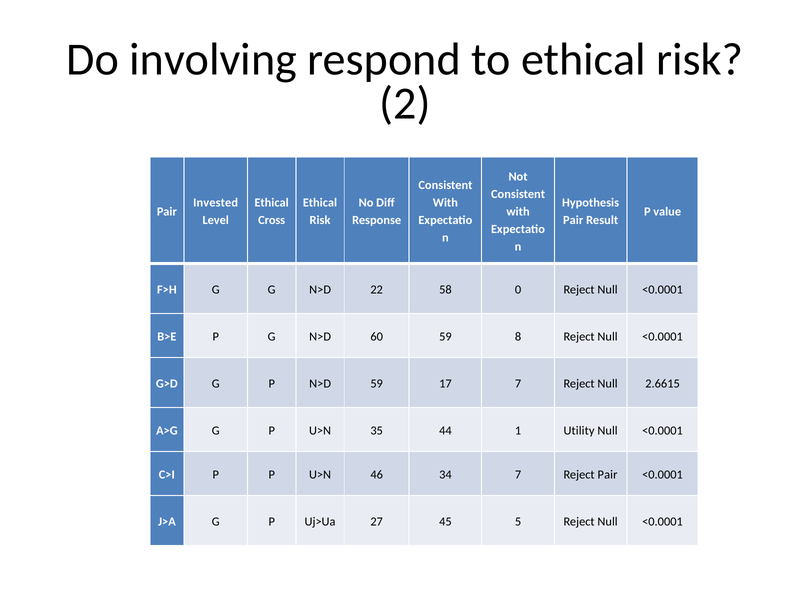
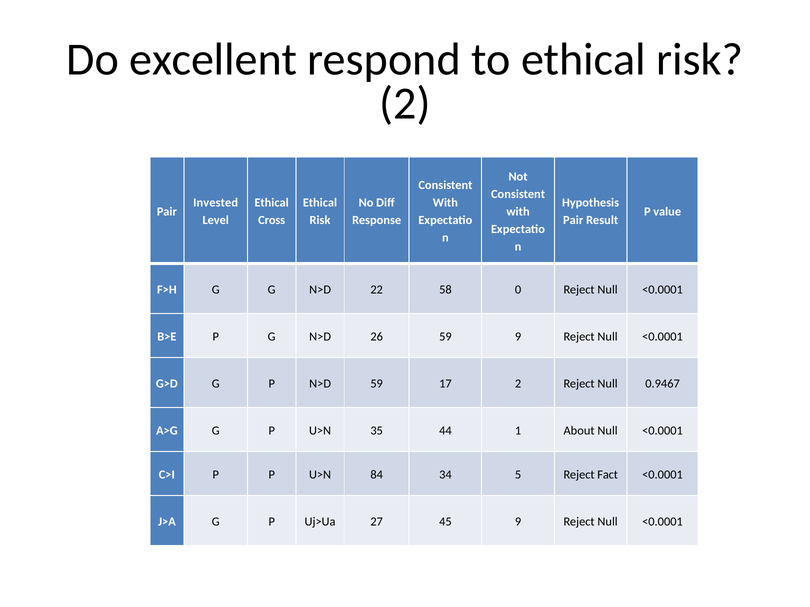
involving: involving -> excellent
60: 60 -> 26
59 8: 8 -> 9
17 7: 7 -> 2
2.6615: 2.6615 -> 0.9467
Utility: Utility -> About
46: 46 -> 84
34 7: 7 -> 5
Reject Pair: Pair -> Fact
45 5: 5 -> 9
